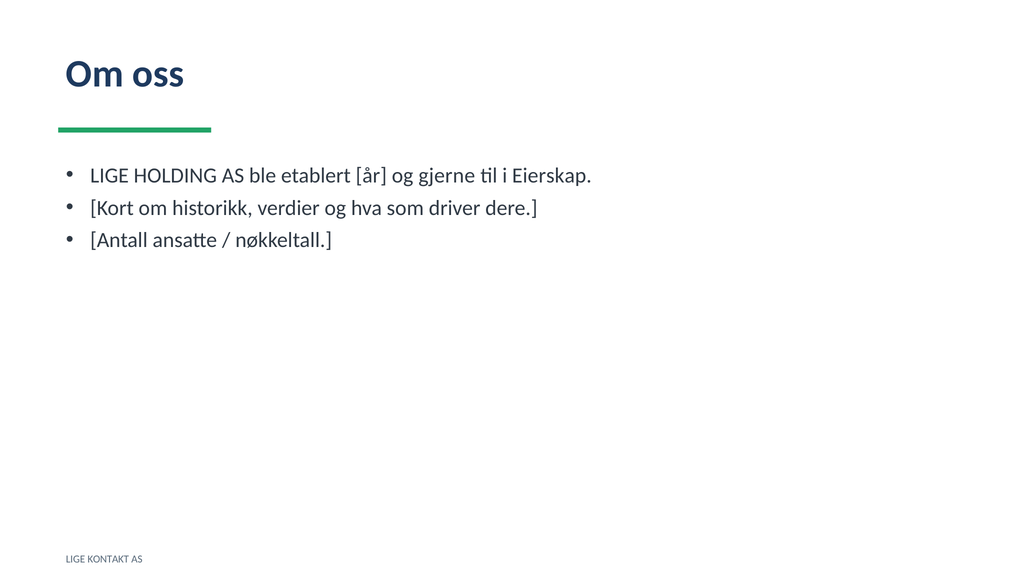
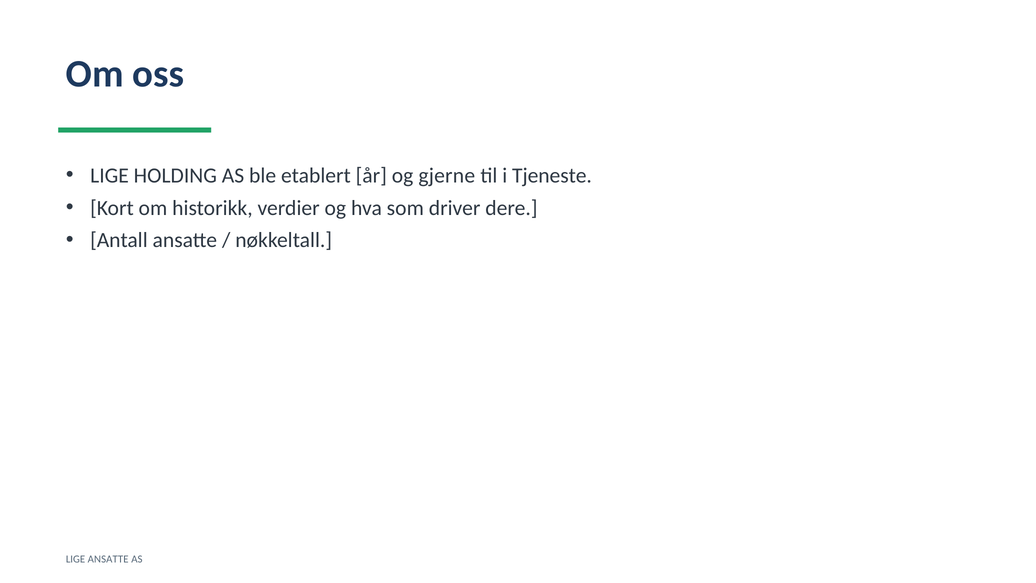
Eierskap: Eierskap -> Tjeneste
LIGE KONTAKT: KONTAKT -> ANSATTE
